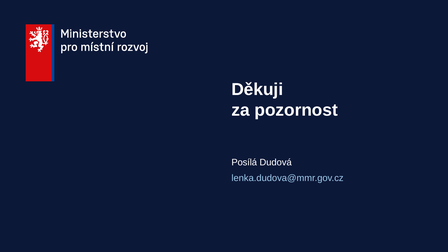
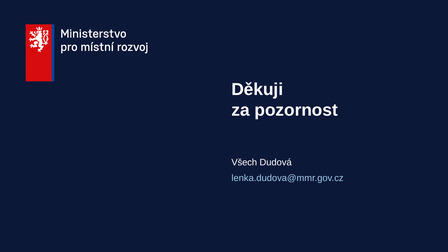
Posílá: Posílá -> Všech
